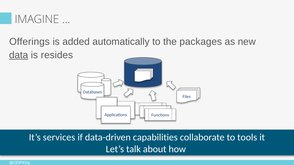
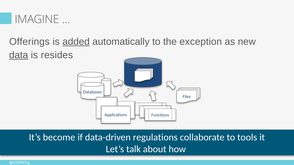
added underline: none -> present
packages: packages -> exception
services: services -> become
capabilities: capabilities -> regulations
